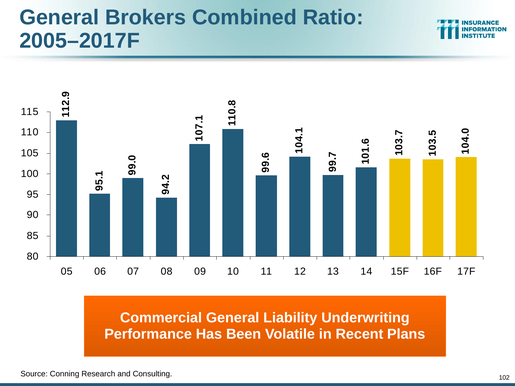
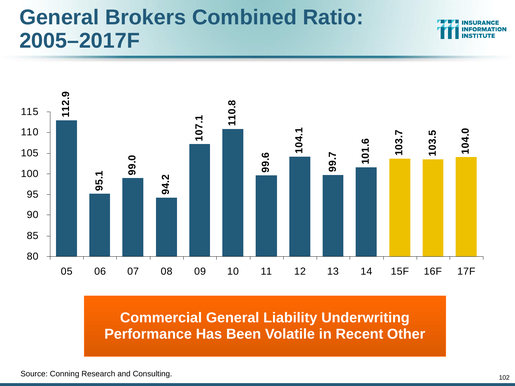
Plans: Plans -> Other
